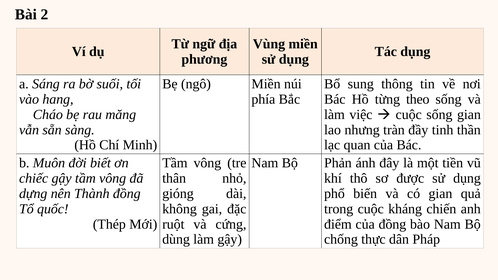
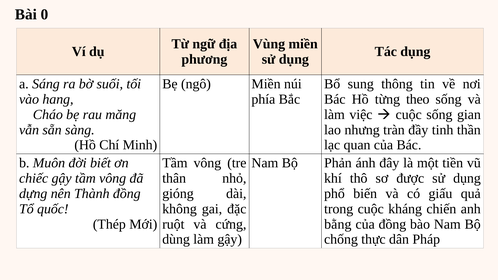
2: 2 -> 0
có gian: gian -> giấu
điểm: điểm -> bằng
